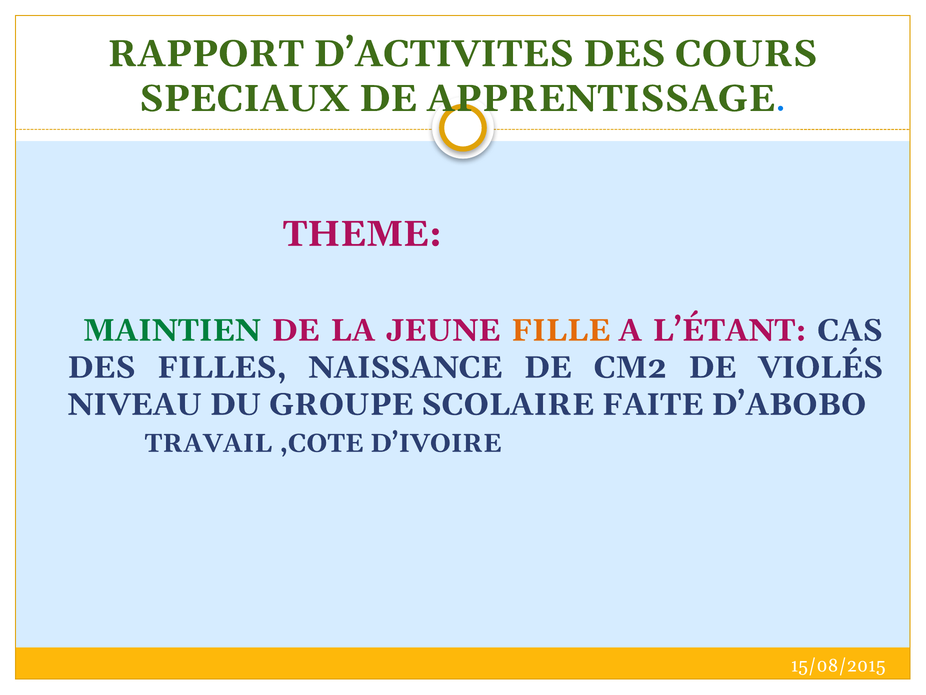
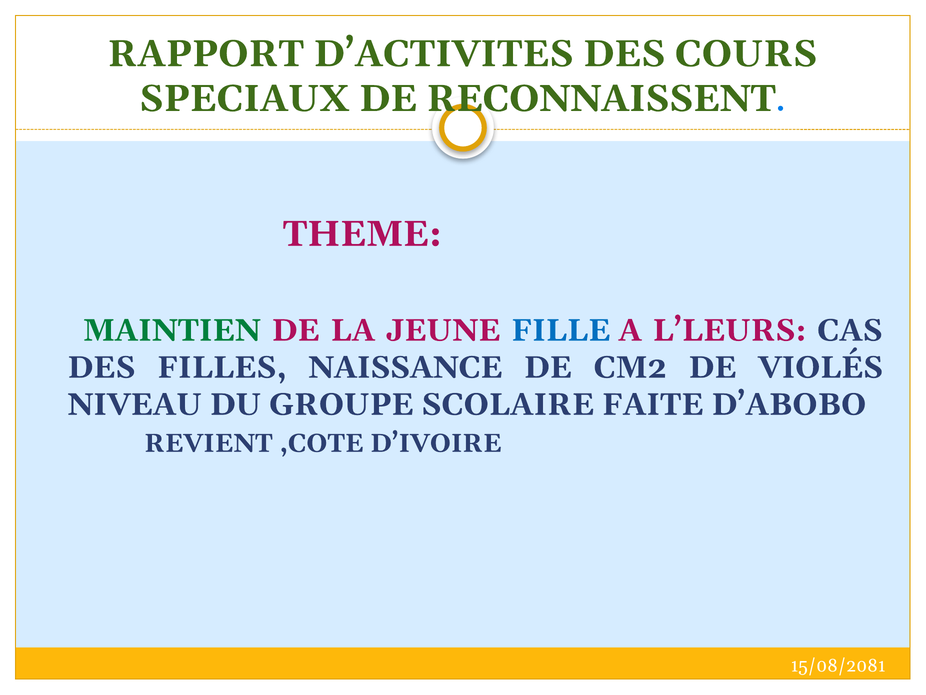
APPRENTISSAGE: APPRENTISSAGE -> RECONNAISSENT
FILLE colour: orange -> blue
L’ÉTANT: L’ÉTANT -> L’LEURS
TRAVAIL: TRAVAIL -> REVIENT
15/08/2015: 15/08/2015 -> 15/08/2081
